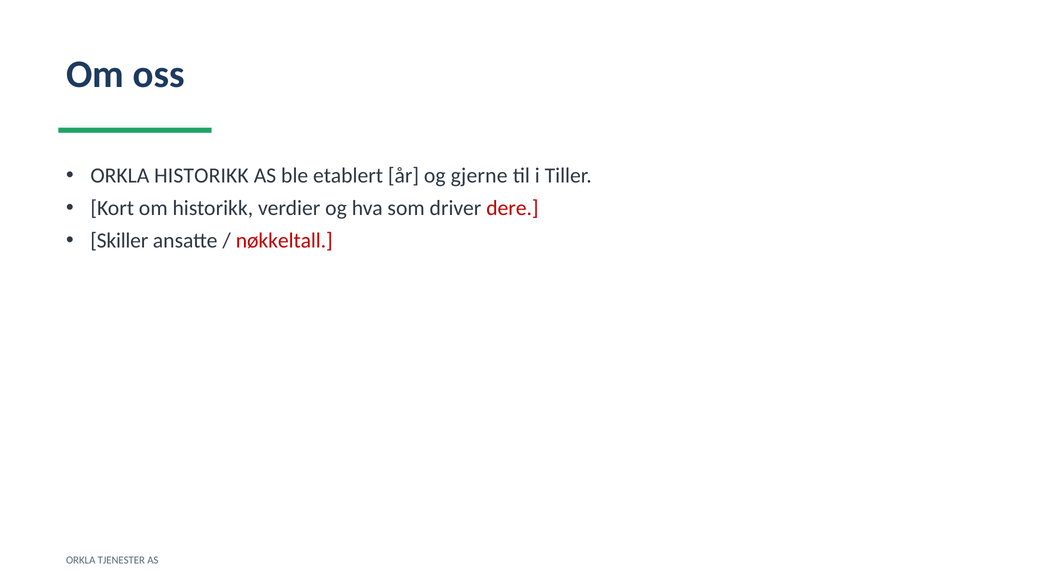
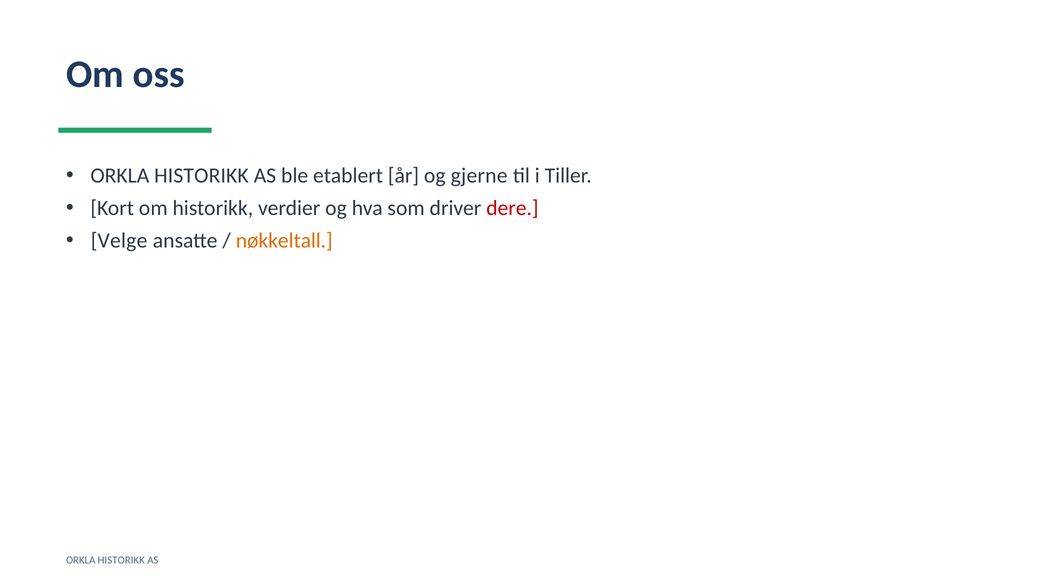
Skiller: Skiller -> Velge
nøkkeltall colour: red -> orange
TJENESTER at (121, 560): TJENESTER -> HISTORIKK
